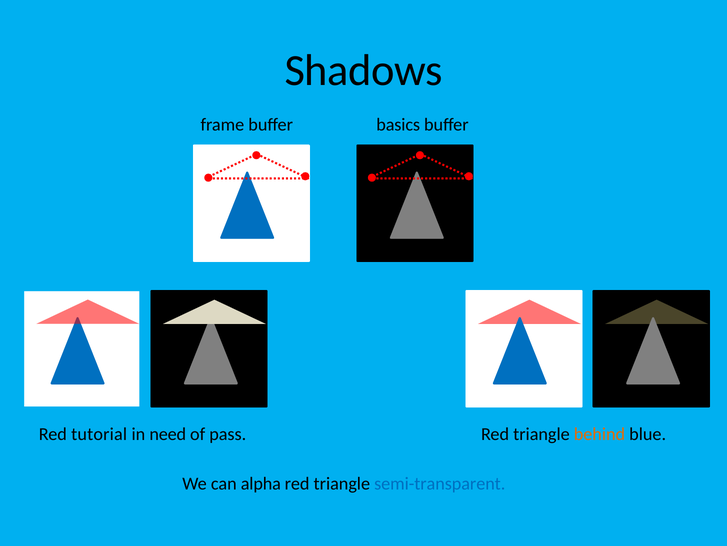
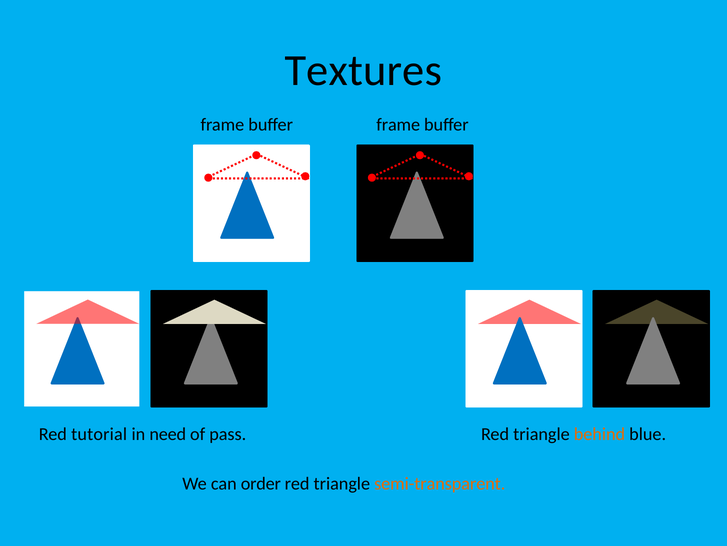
Shadows: Shadows -> Textures
buffer basics: basics -> frame
alpha: alpha -> order
semi-transparent colour: blue -> orange
